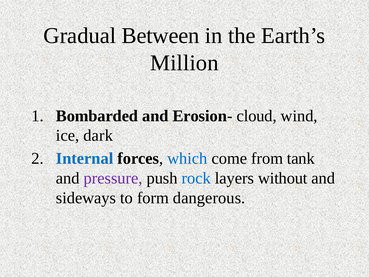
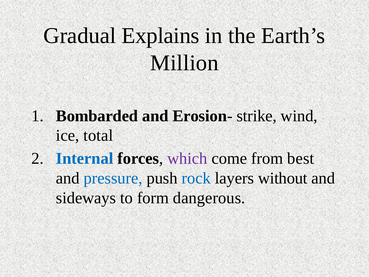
Between: Between -> Explains
cloud: cloud -> strike
dark: dark -> total
which colour: blue -> purple
tank: tank -> best
pressure colour: purple -> blue
